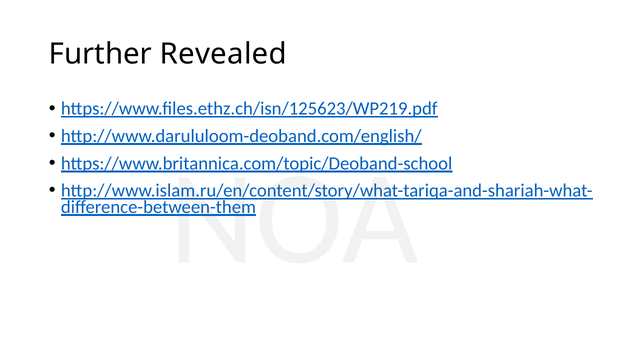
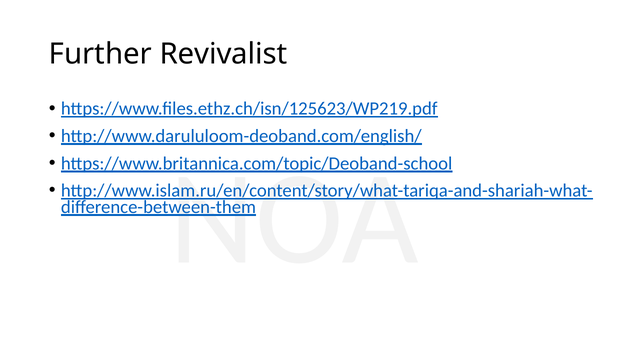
Revealed: Revealed -> Revivalist
